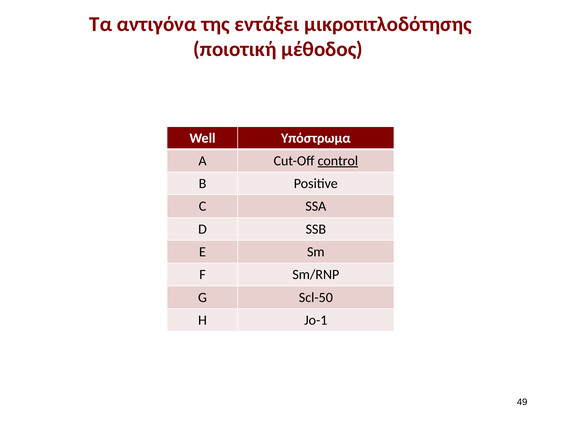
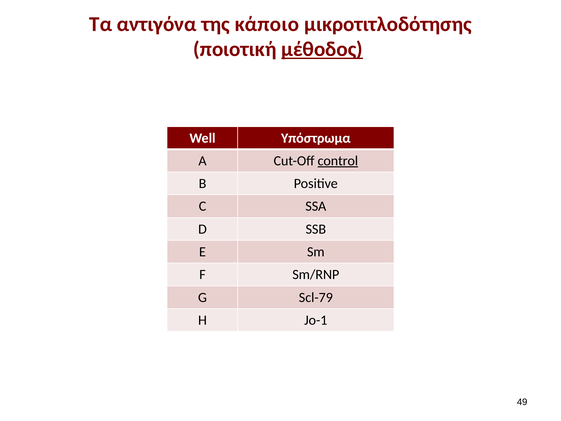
εντάξει: εντάξει -> κάποιο
μέθοδος underline: none -> present
Scl-50: Scl-50 -> Scl-79
